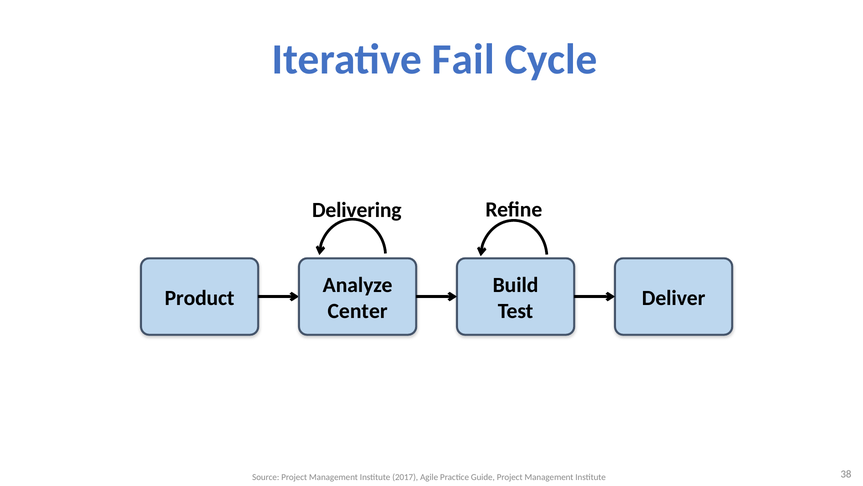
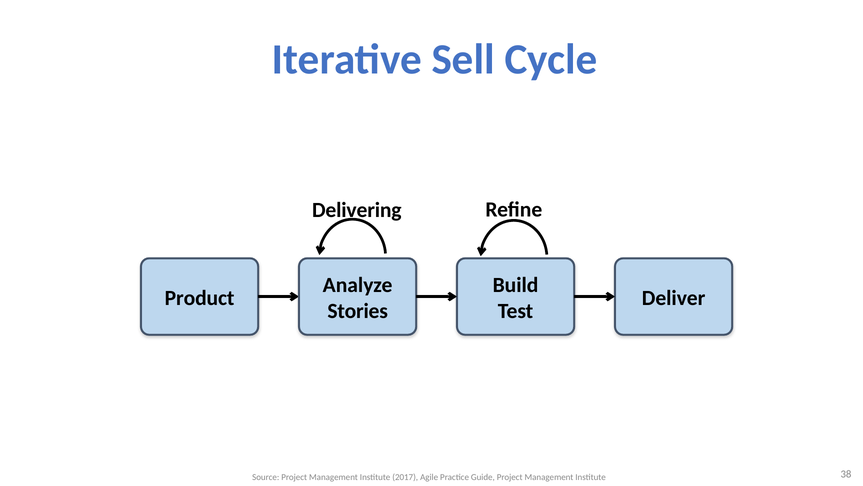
Fail: Fail -> Sell
Center: Center -> Stories
